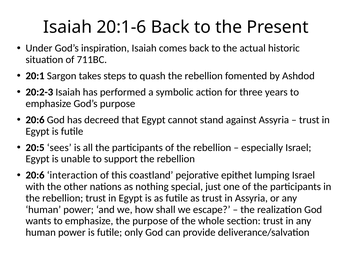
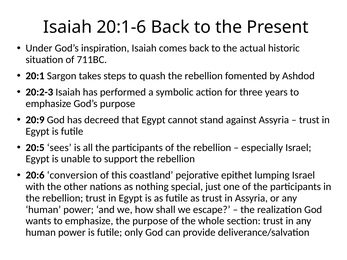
20:6 at (35, 120): 20:6 -> 20:9
interaction: interaction -> conversion
